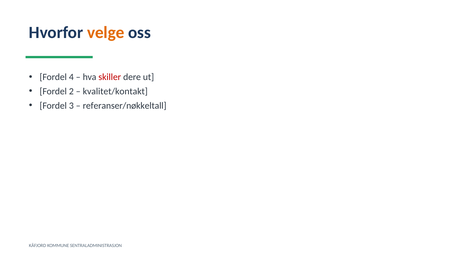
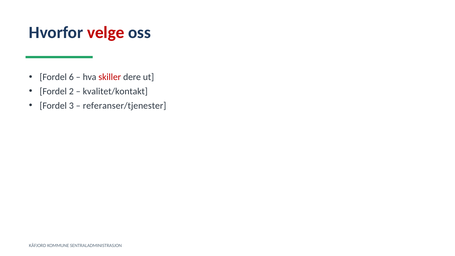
velge colour: orange -> red
4: 4 -> 6
referanser/nøkkeltall: referanser/nøkkeltall -> referanser/tjenester
